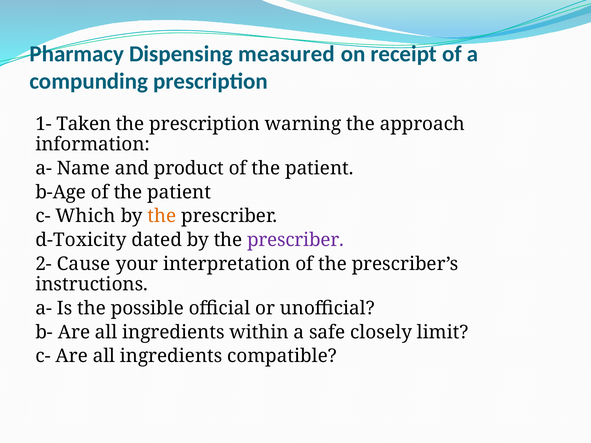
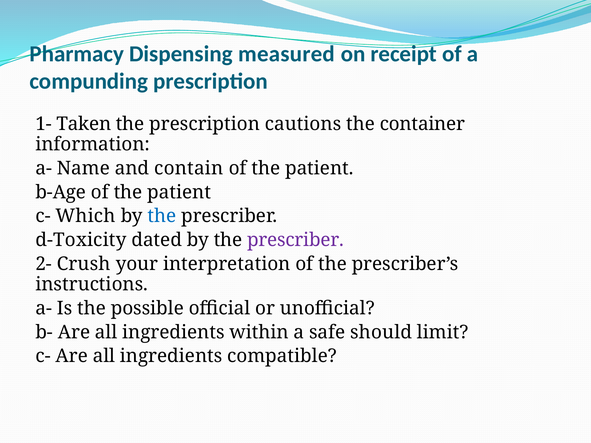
warning: warning -> cautions
approach: approach -> container
product: product -> contain
the at (162, 216) colour: orange -> blue
Cause: Cause -> Crush
closely: closely -> should
